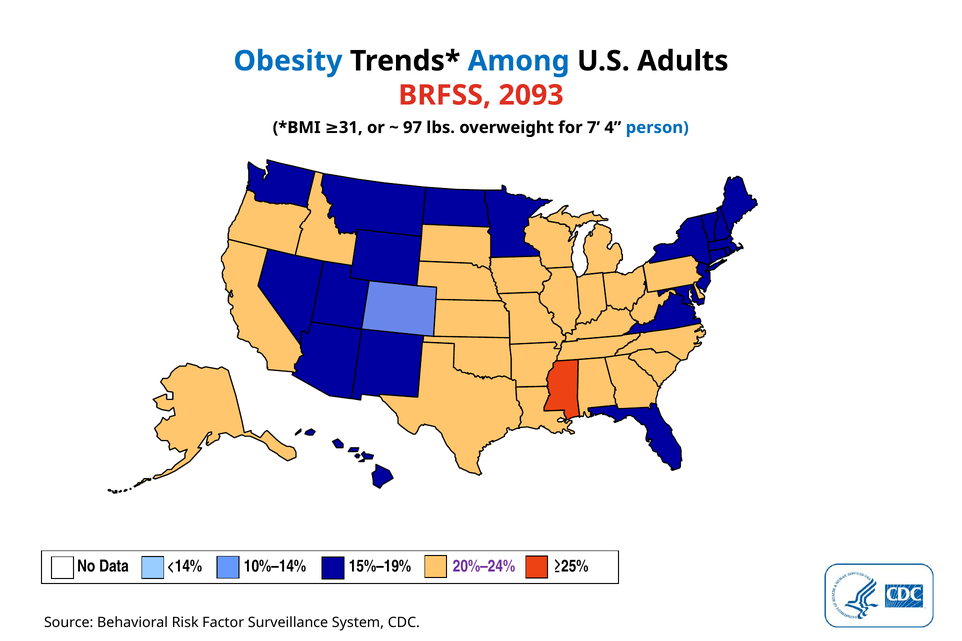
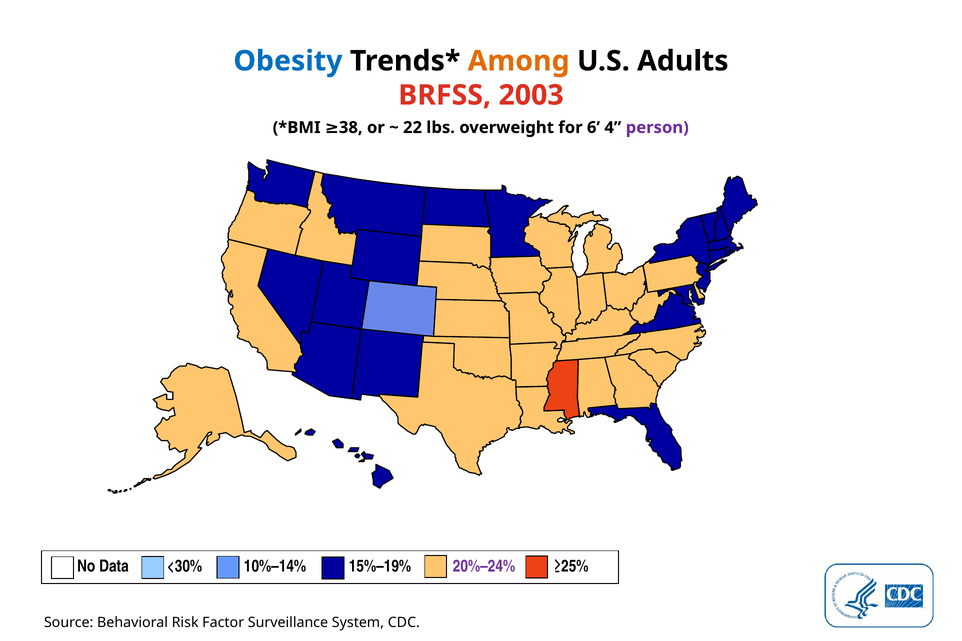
Among colour: blue -> orange
2093: 2093 -> 2003
31: 31 -> 38
97: 97 -> 22
7: 7 -> 6
person colour: blue -> purple
<14%: <14% -> <30%
